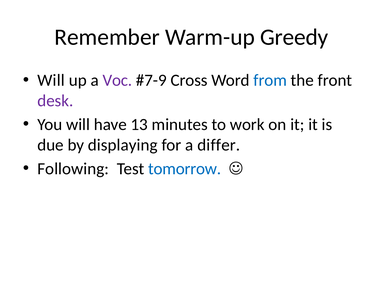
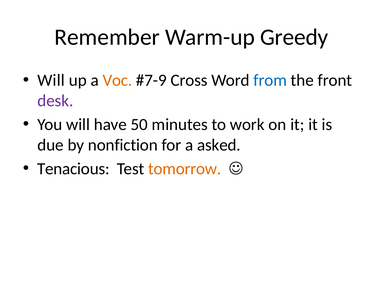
Voc colour: purple -> orange
13: 13 -> 50
displaying: displaying -> nonfiction
differ: differ -> asked
Following: Following -> Tenacious
tomorrow colour: blue -> orange
